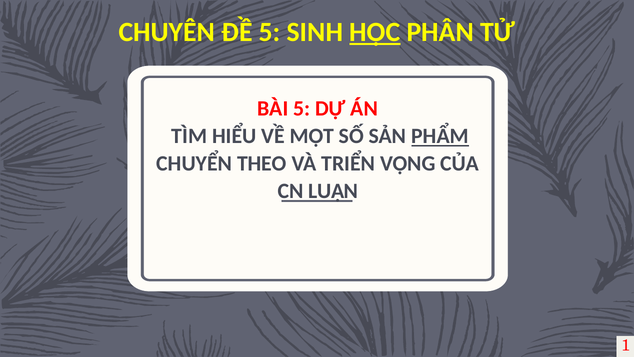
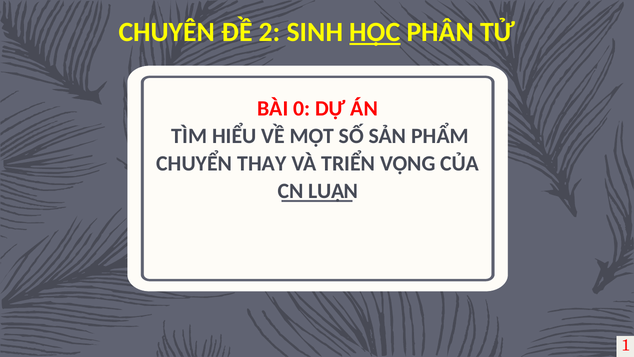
ĐỀ 5: 5 -> 2
BÀI 5: 5 -> 0
PHẨM underline: present -> none
THEO: THEO -> THAY
